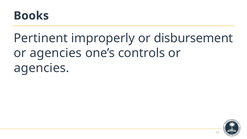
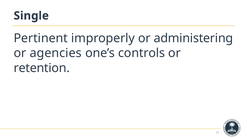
Books: Books -> Single
disbursement: disbursement -> administering
agencies at (42, 68): agencies -> retention
